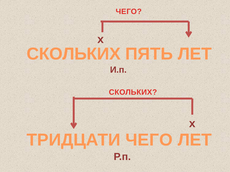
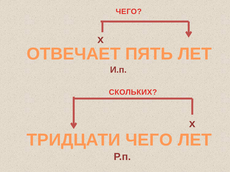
СКОЛЬКИХ at (74, 54): СКОЛЬКИХ -> ОТВЕЧАЕТ
